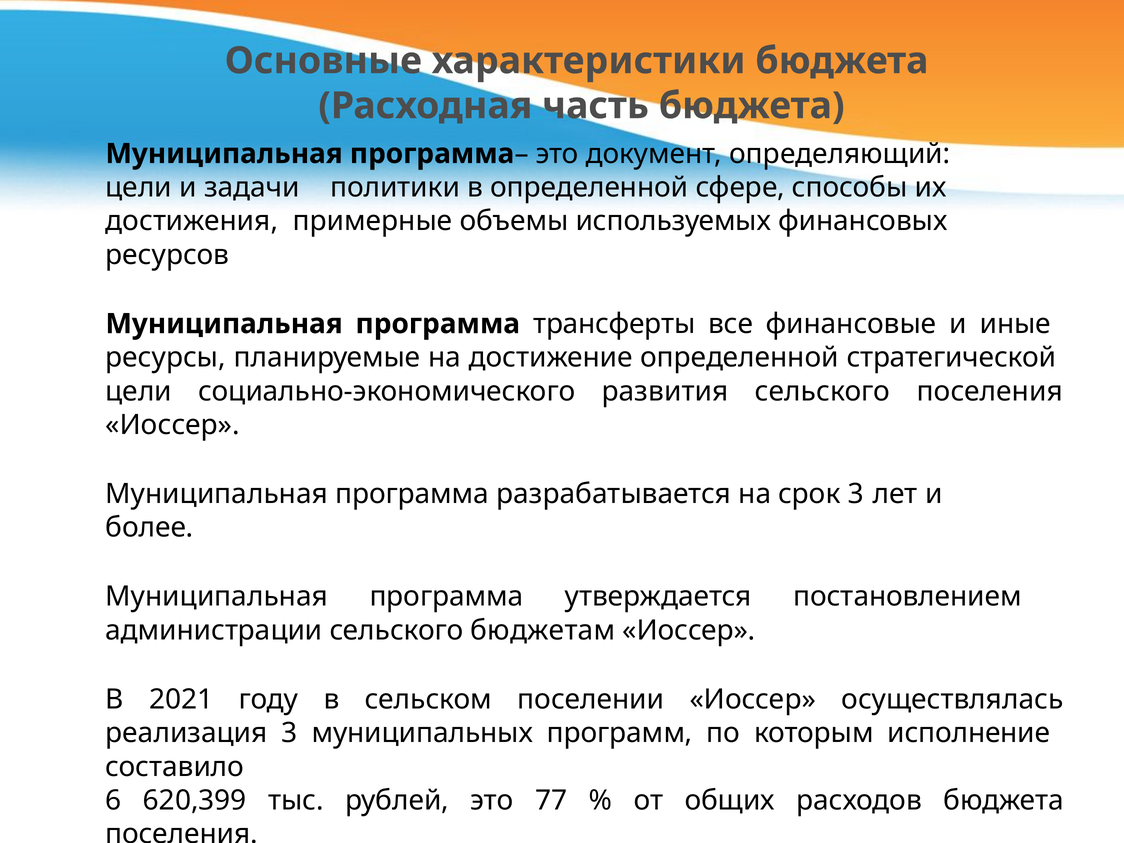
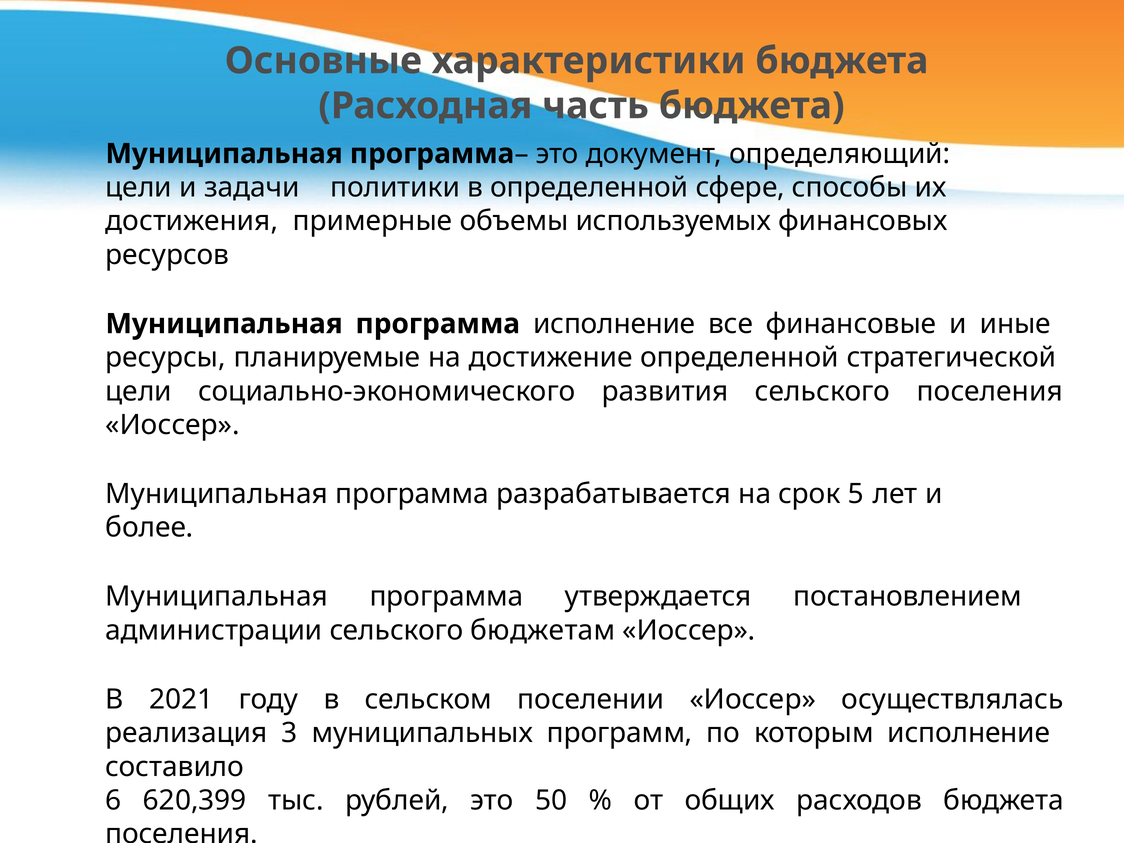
программа трансферты: трансферты -> исполнение
срок 3: 3 -> 5
77: 77 -> 50
